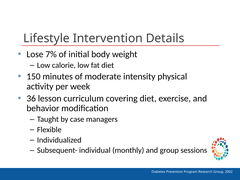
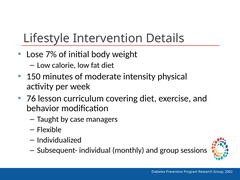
36: 36 -> 76
